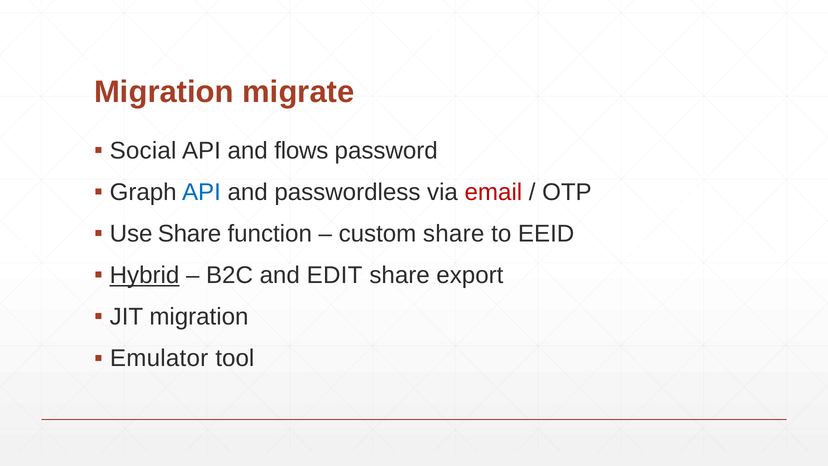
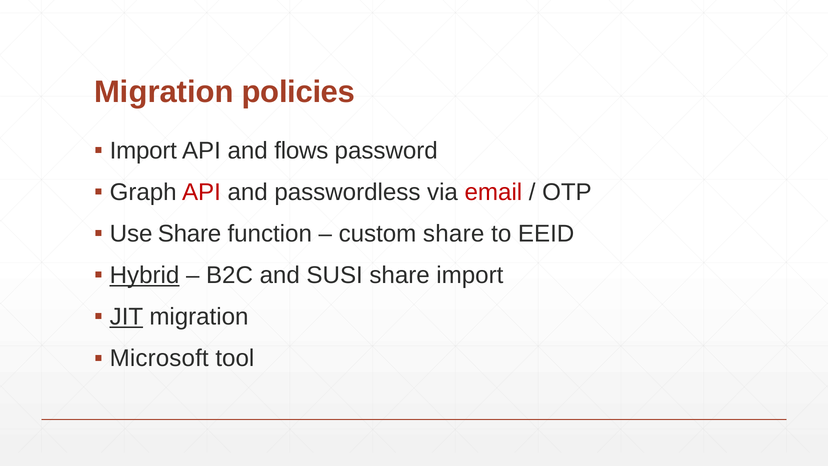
migrate: migrate -> policies
Social at (143, 151): Social -> Import
API at (201, 192) colour: blue -> red
EDIT: EDIT -> SUSI
share export: export -> import
JIT underline: none -> present
Emulator: Emulator -> Microsoft
